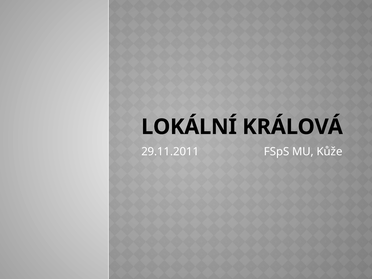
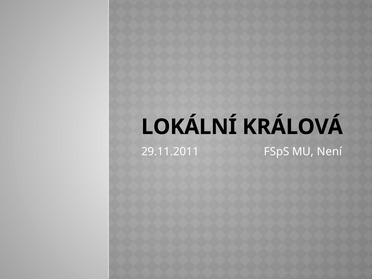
Kůže: Kůže -> Není
